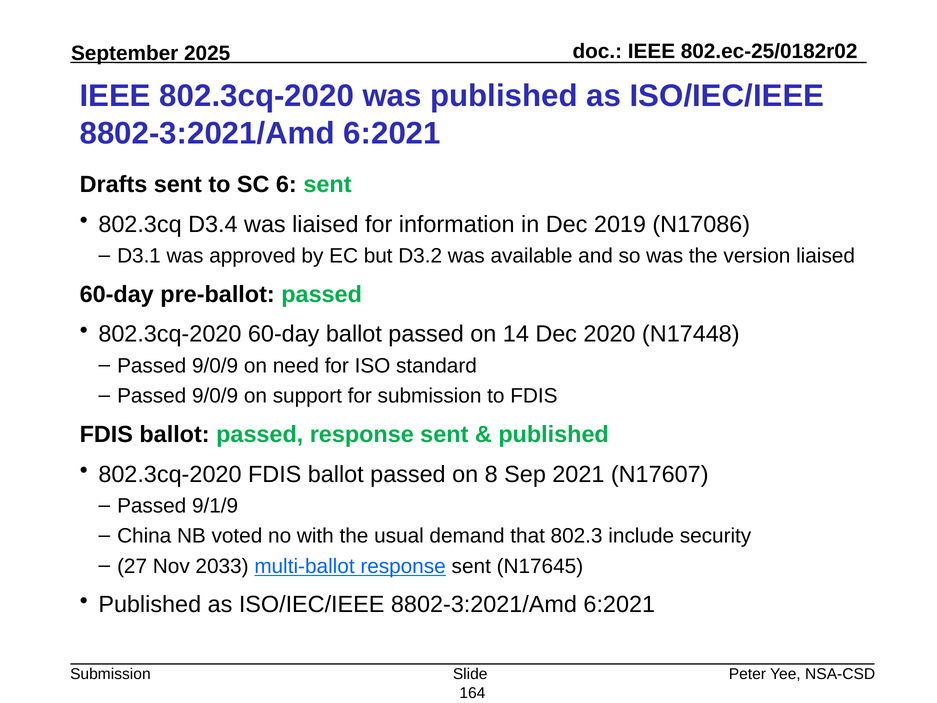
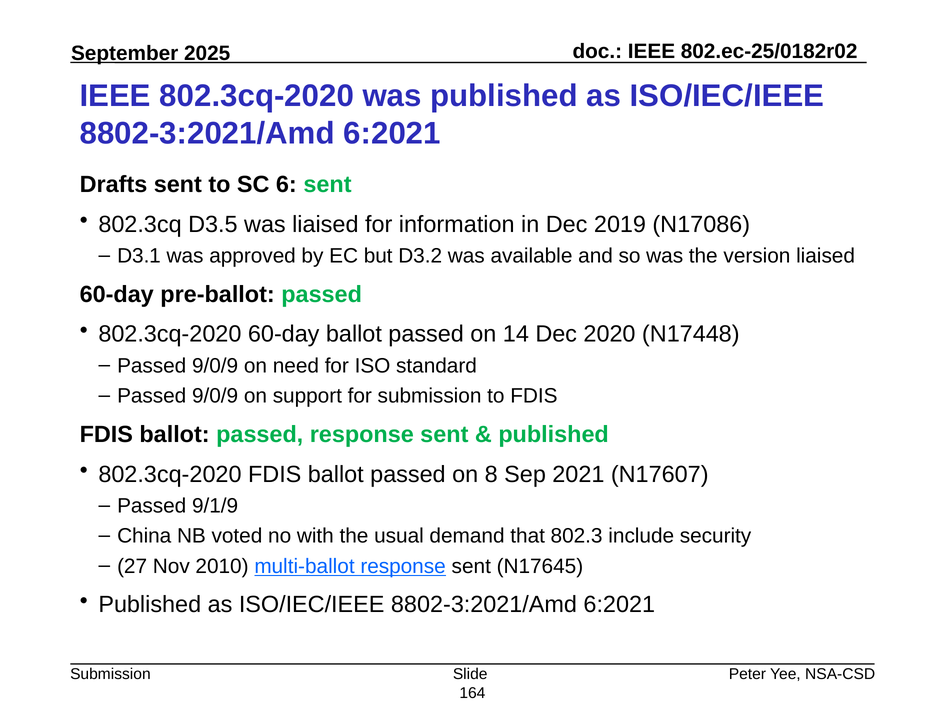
D3.4: D3.4 -> D3.5
2033: 2033 -> 2010
